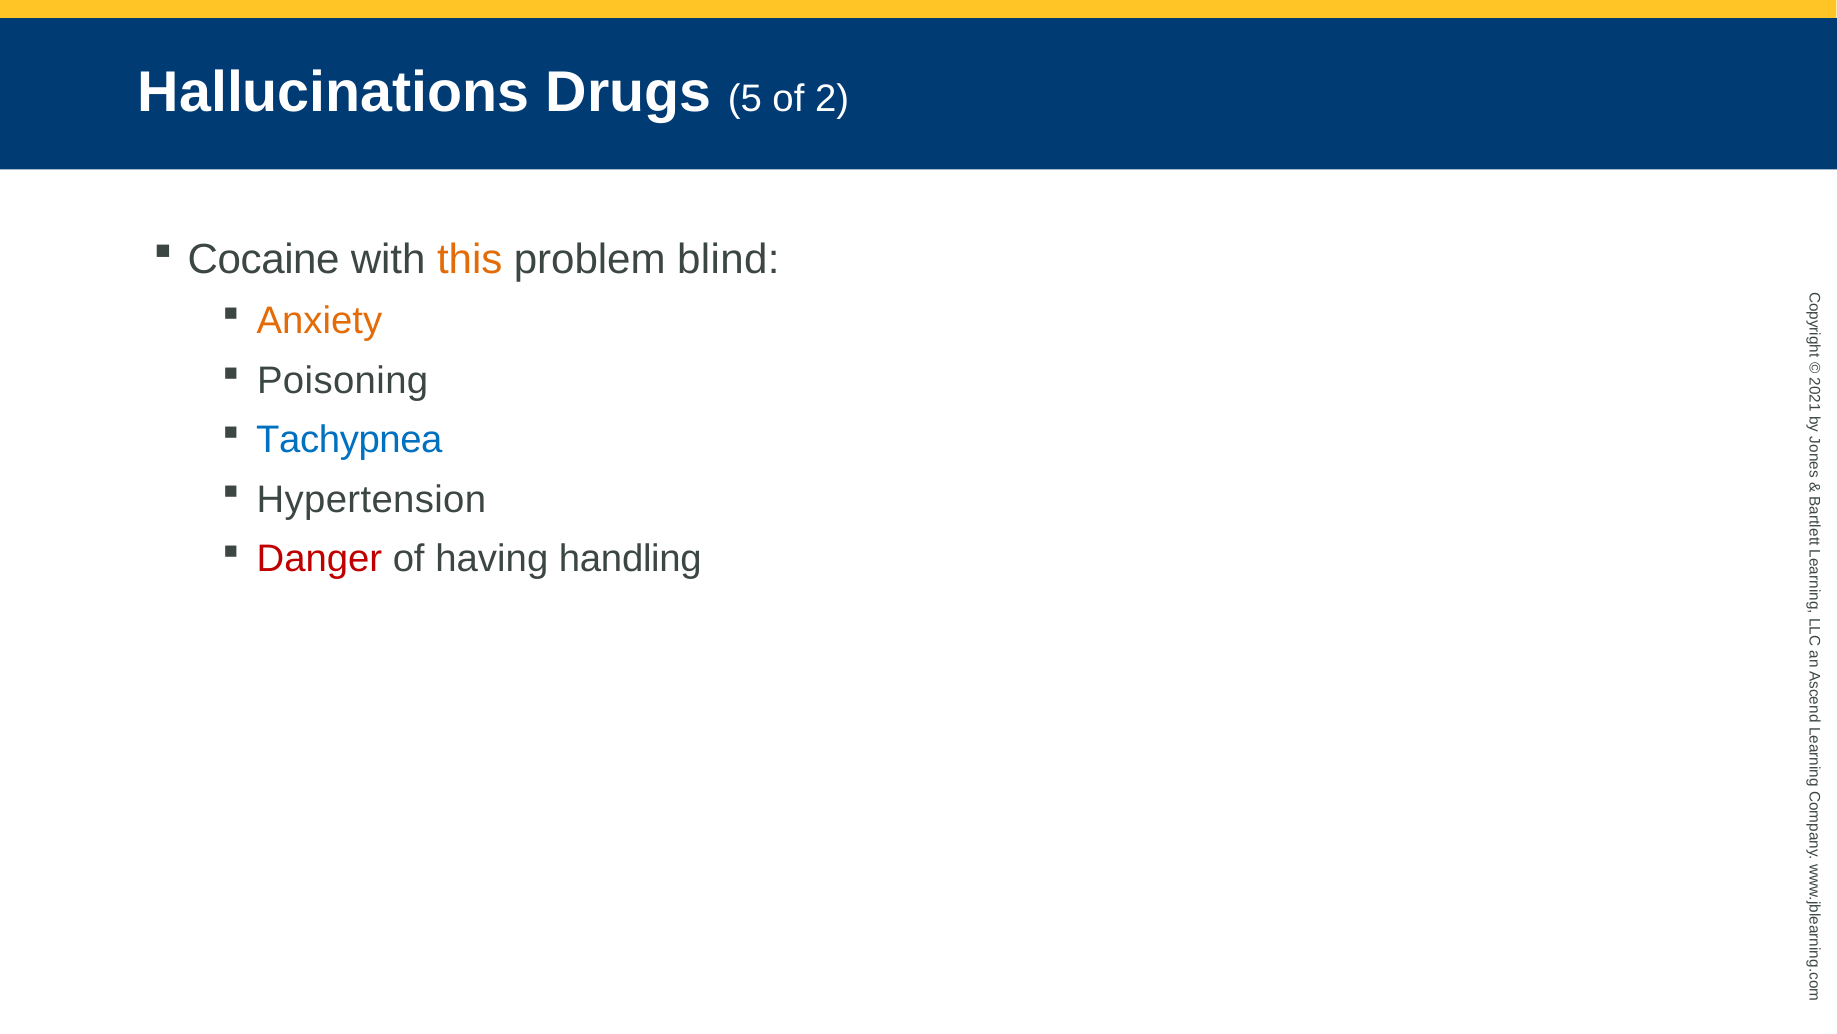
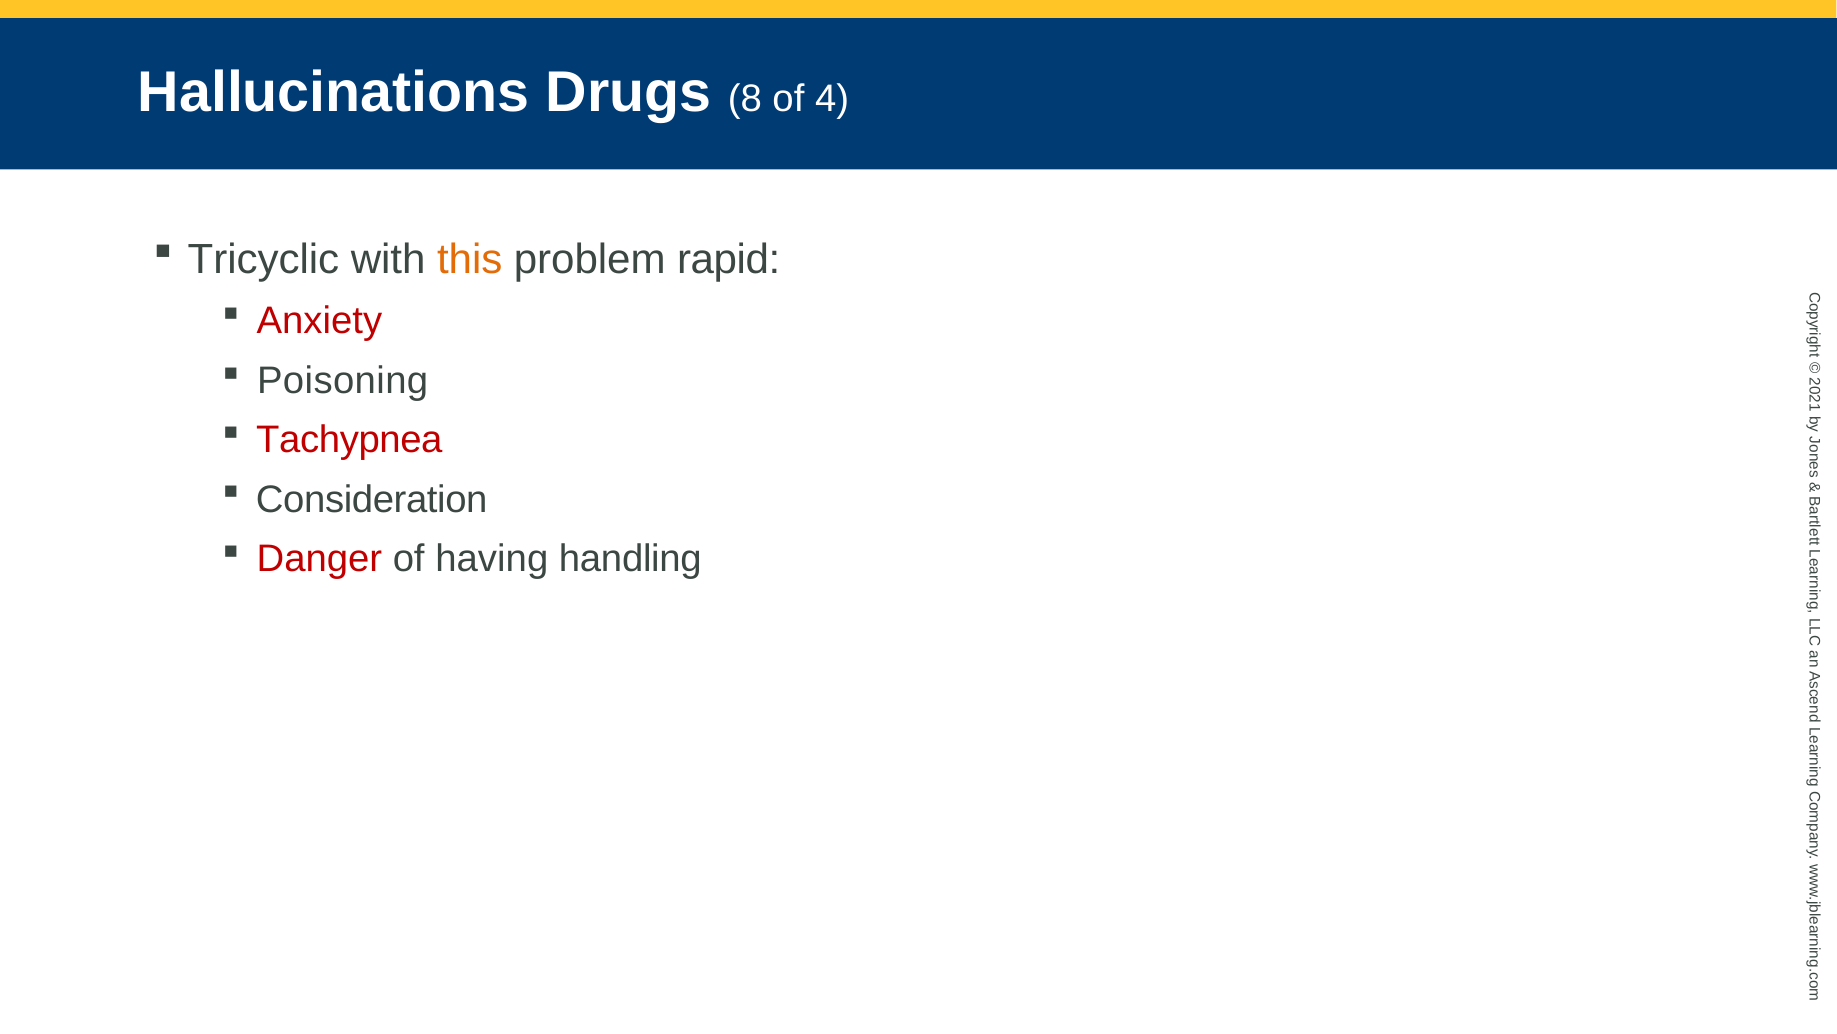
5: 5 -> 8
of 2: 2 -> 4
Cocaine: Cocaine -> Tricyclic
blind: blind -> rapid
Anxiety colour: orange -> red
Tachypnea colour: blue -> red
Hypertension: Hypertension -> Consideration
